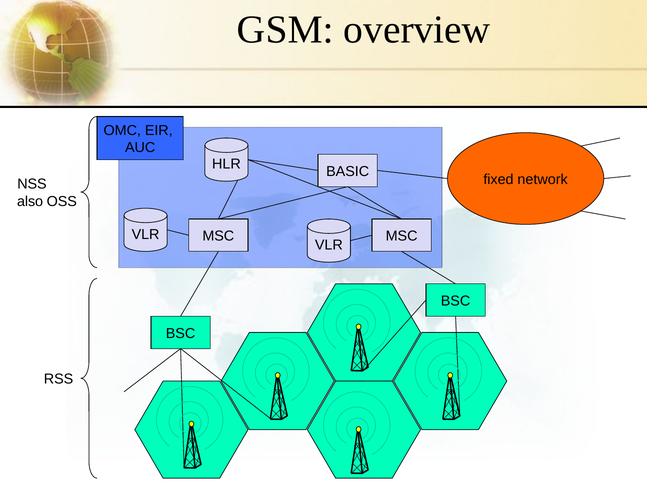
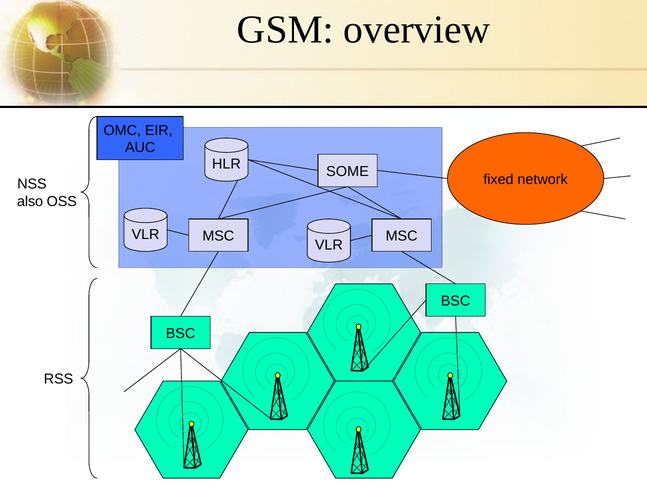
BASIC: BASIC -> SOME
